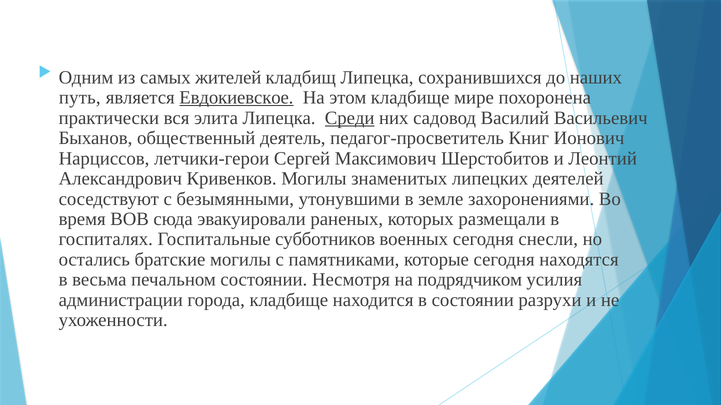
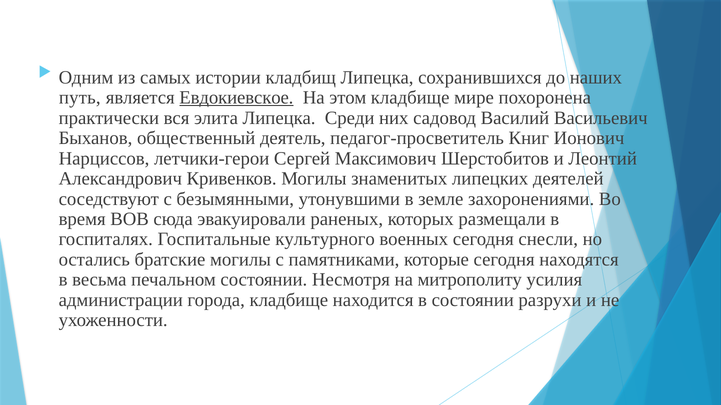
жителей: жителей -> истории
Среди underline: present -> none
субботников: субботников -> культурного
подрядчиком: подрядчиком -> митрополиту
